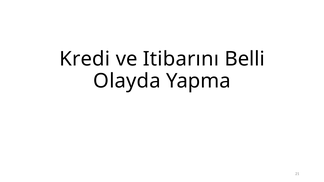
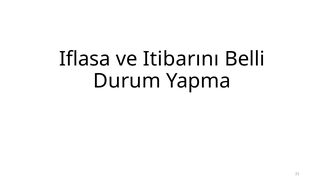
Kredi: Kredi -> Iflasa
Olayda: Olayda -> Durum
